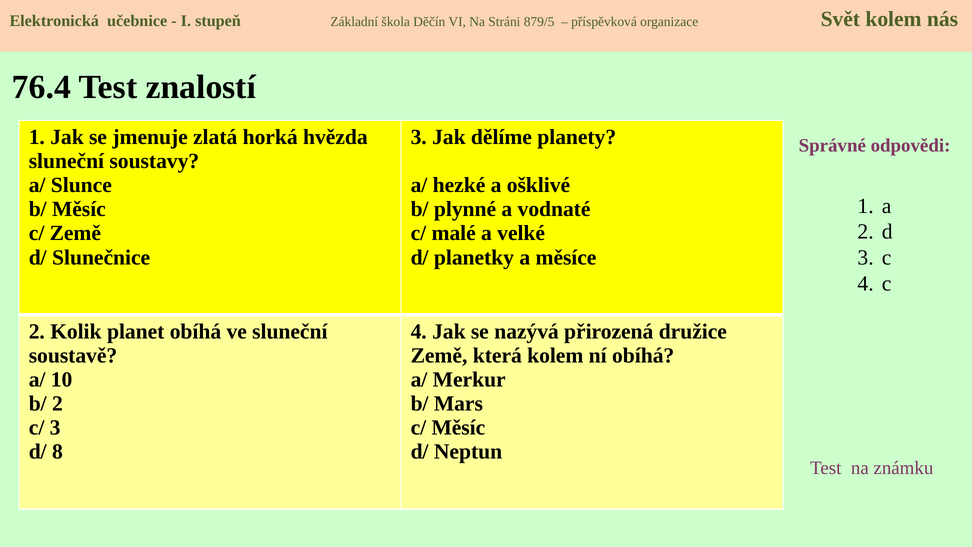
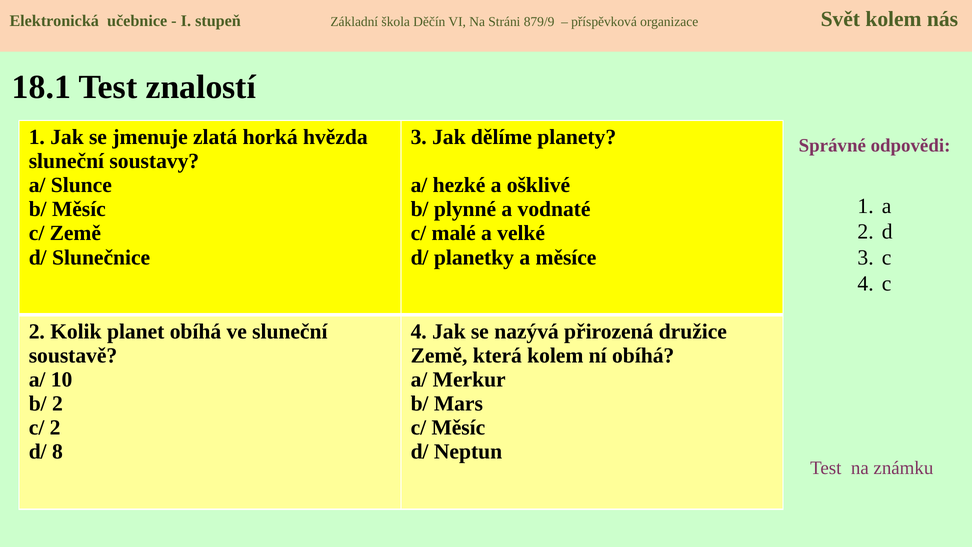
879/5: 879/5 -> 879/9
76.4: 76.4 -> 18.1
c/ 3: 3 -> 2
